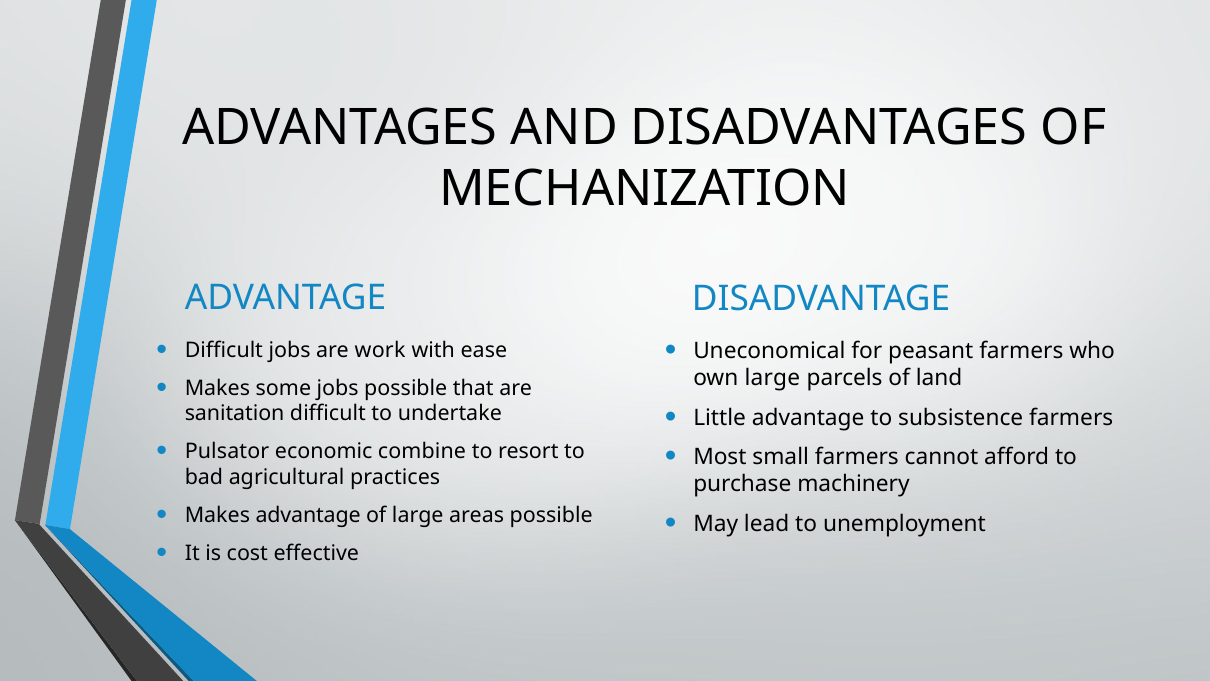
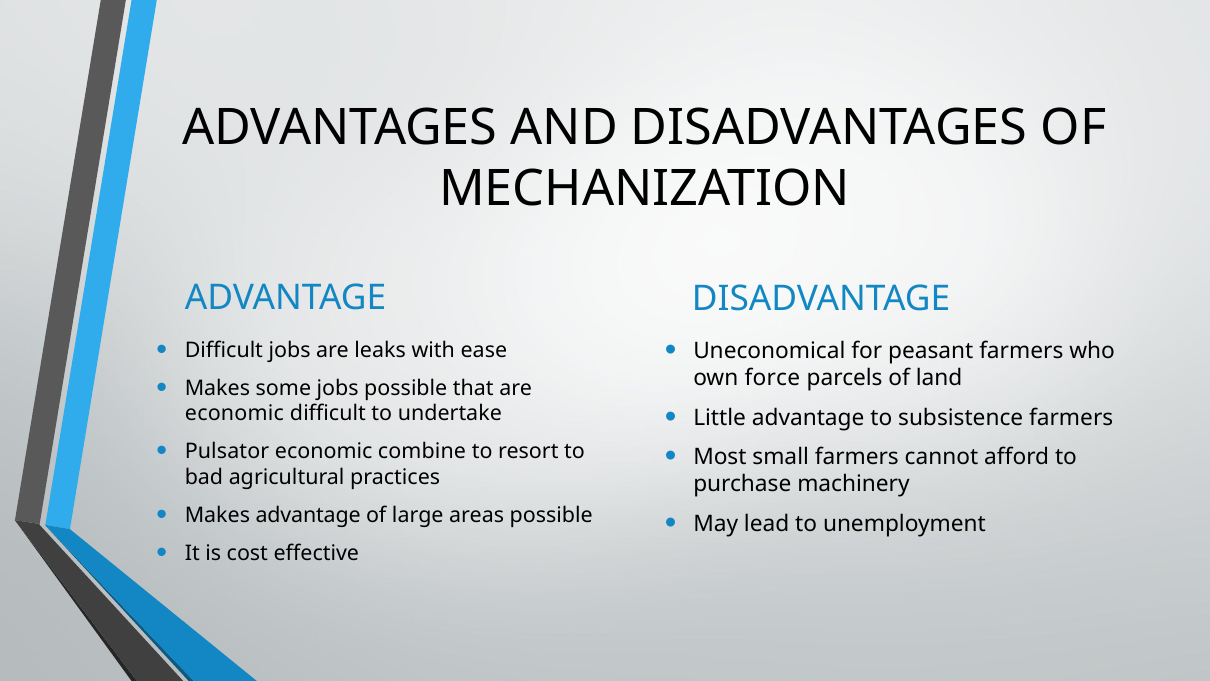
work: work -> leaks
own large: large -> force
sanitation at (235, 414): sanitation -> economic
